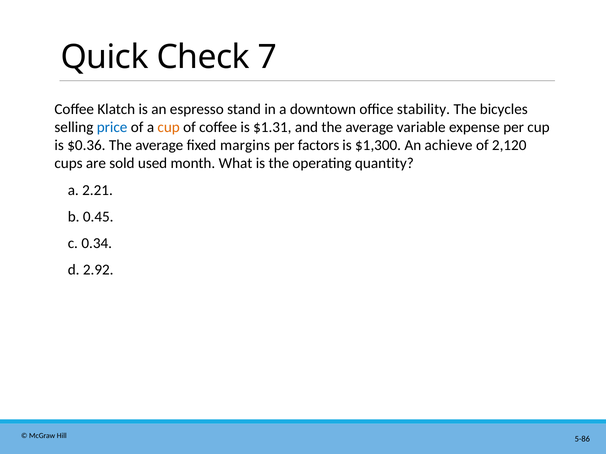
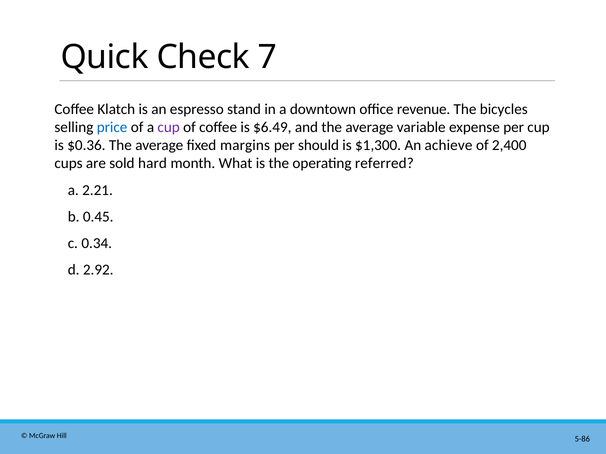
stability: stability -> revenue
cup at (169, 127) colour: orange -> purple
$1.31: $1.31 -> $6.49
factors: factors -> should
2,120: 2,120 -> 2,400
used: used -> hard
quantity: quantity -> referred
